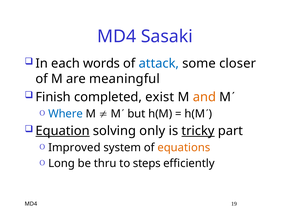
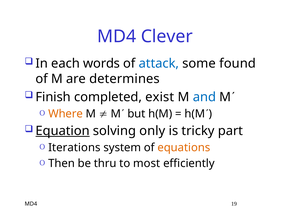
Sasaki: Sasaki -> Clever
closer: closer -> found
meaningful: meaningful -> determines
and colour: orange -> blue
Where colour: blue -> orange
tricky underline: present -> none
Improved: Improved -> Iterations
Long: Long -> Then
steps: steps -> most
